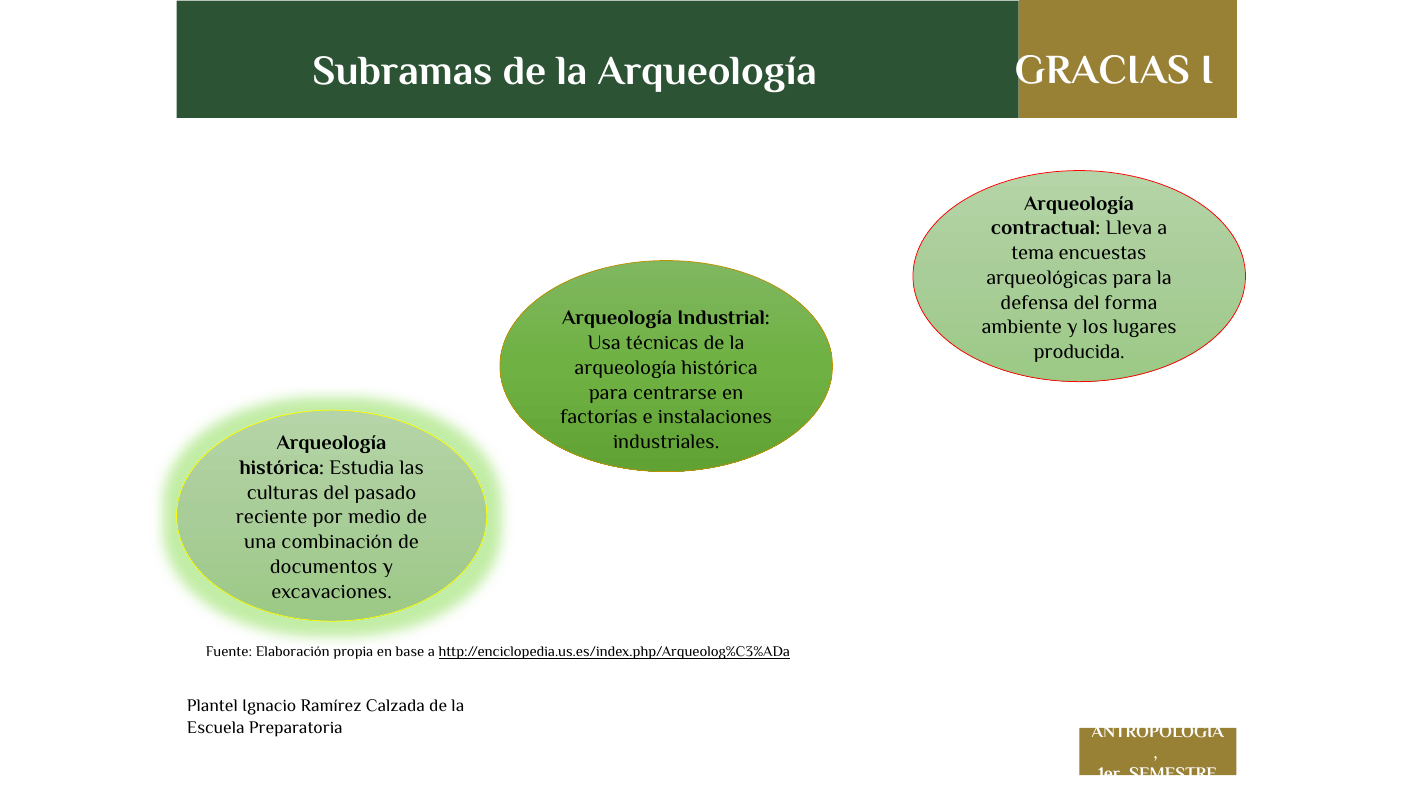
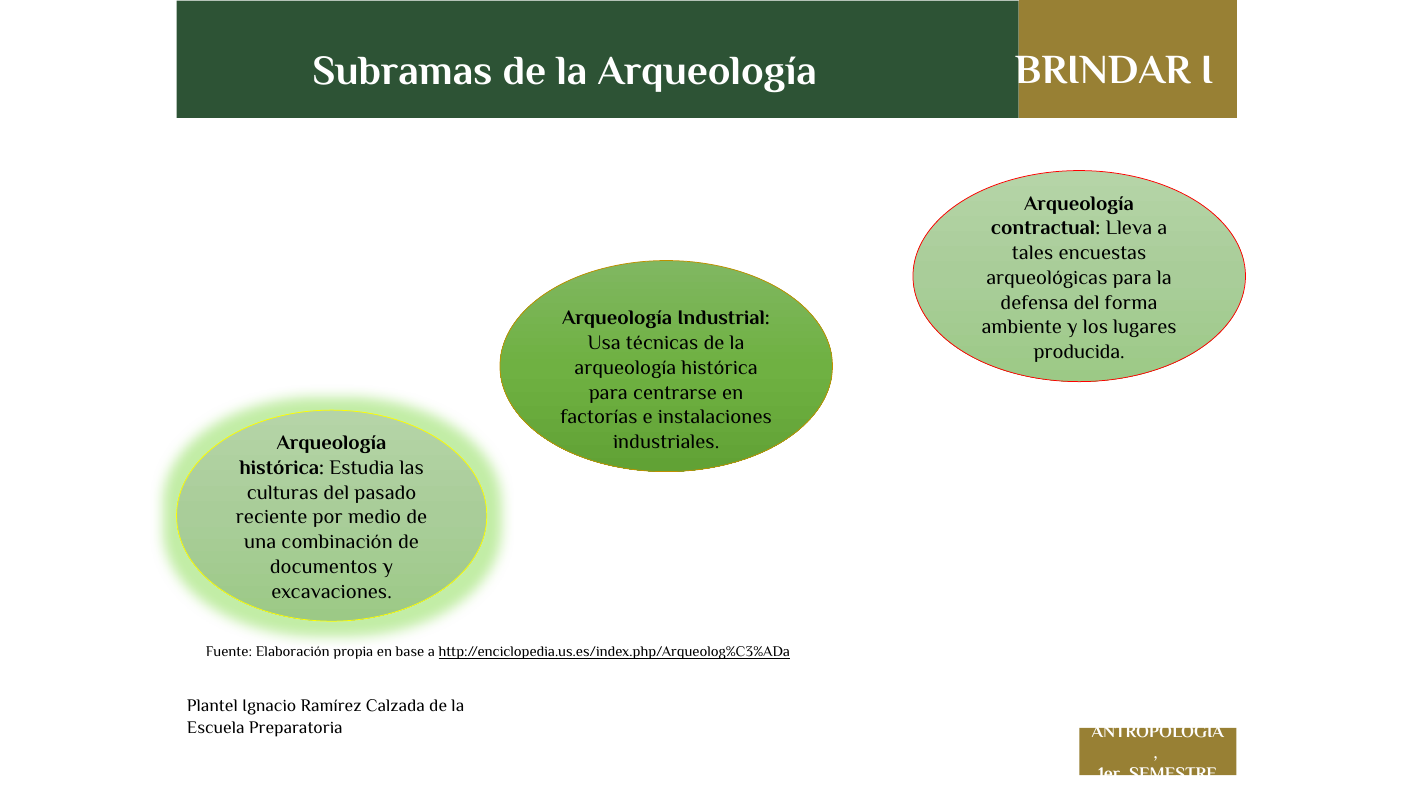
GRACIAS: GRACIAS -> BRINDAR
tema: tema -> tales
